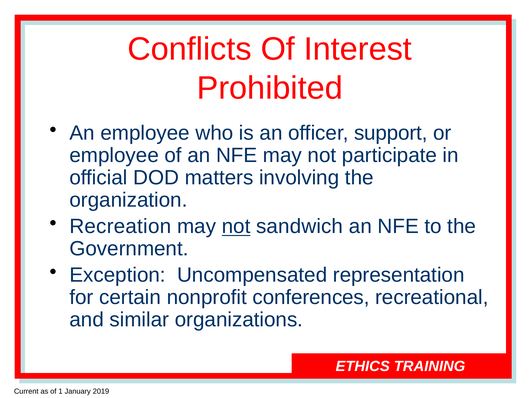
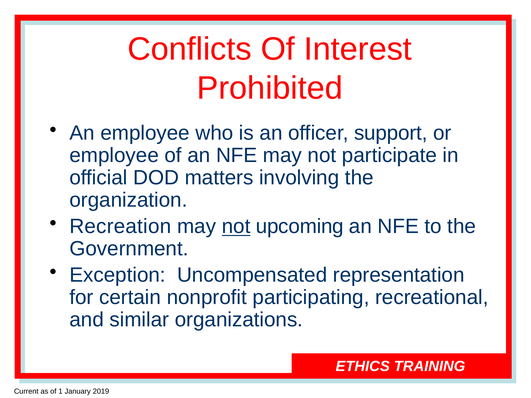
sandwich: sandwich -> upcoming
conferences: conferences -> participating
